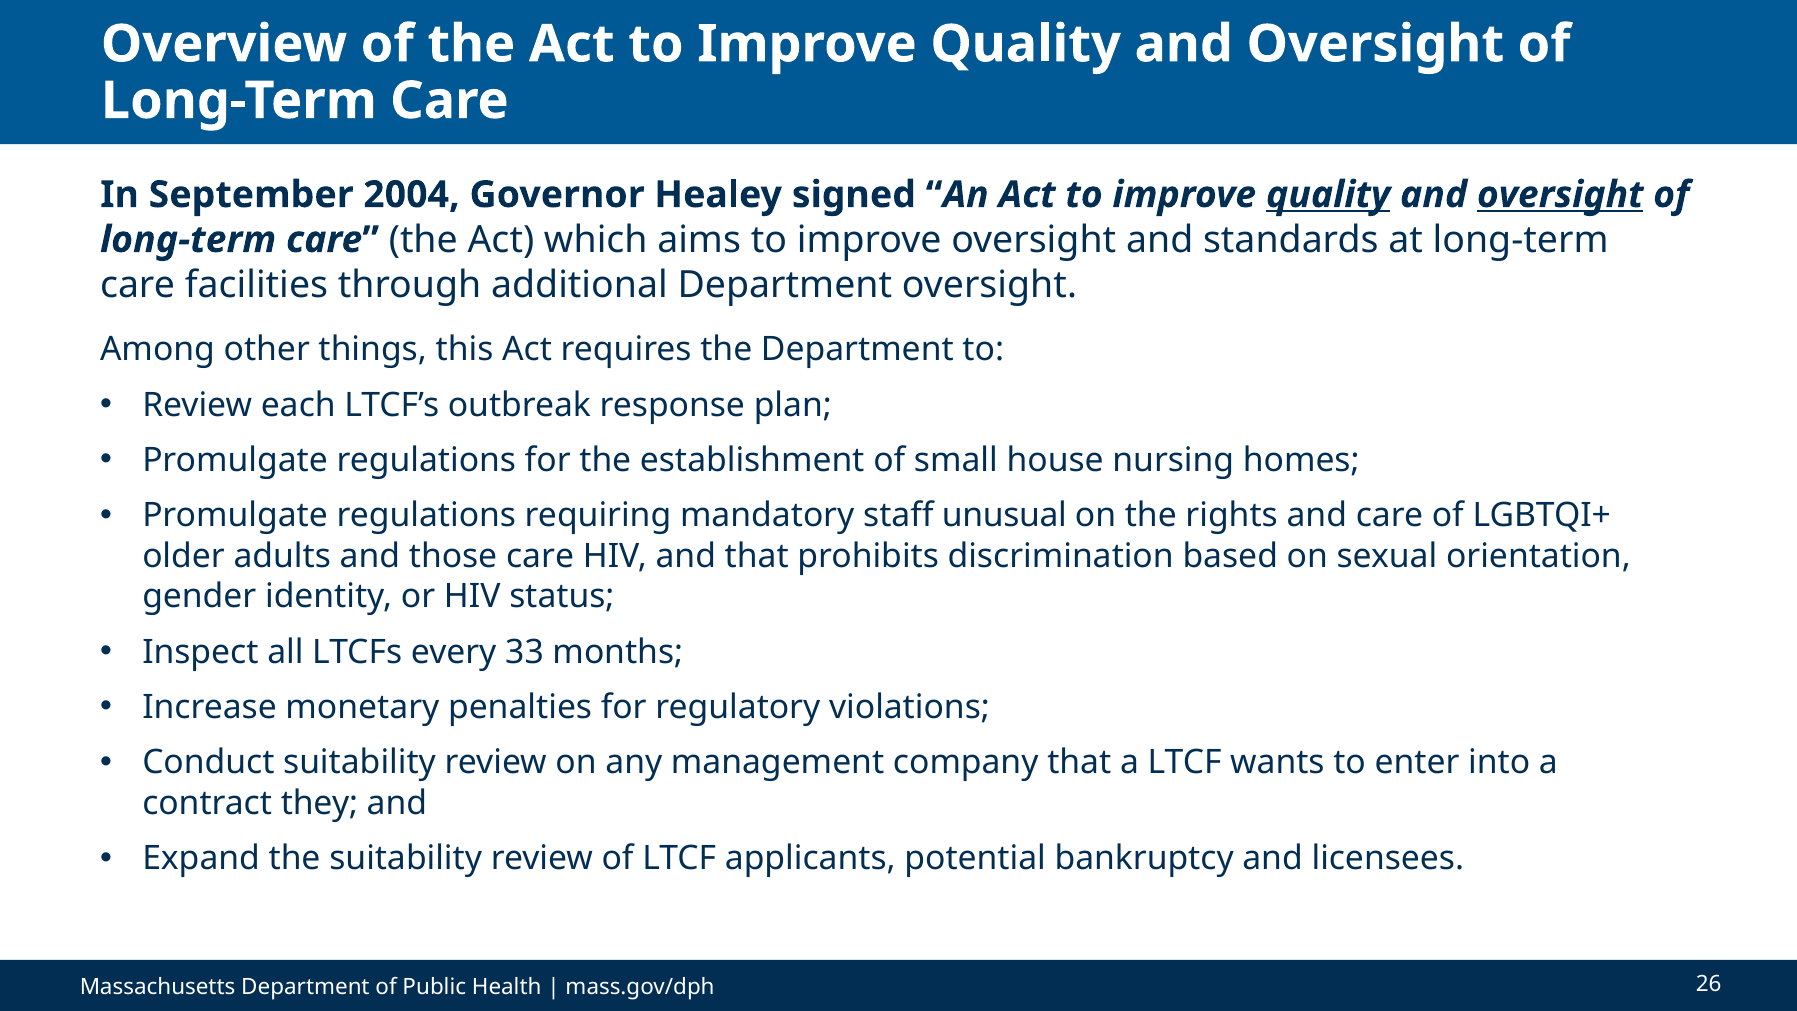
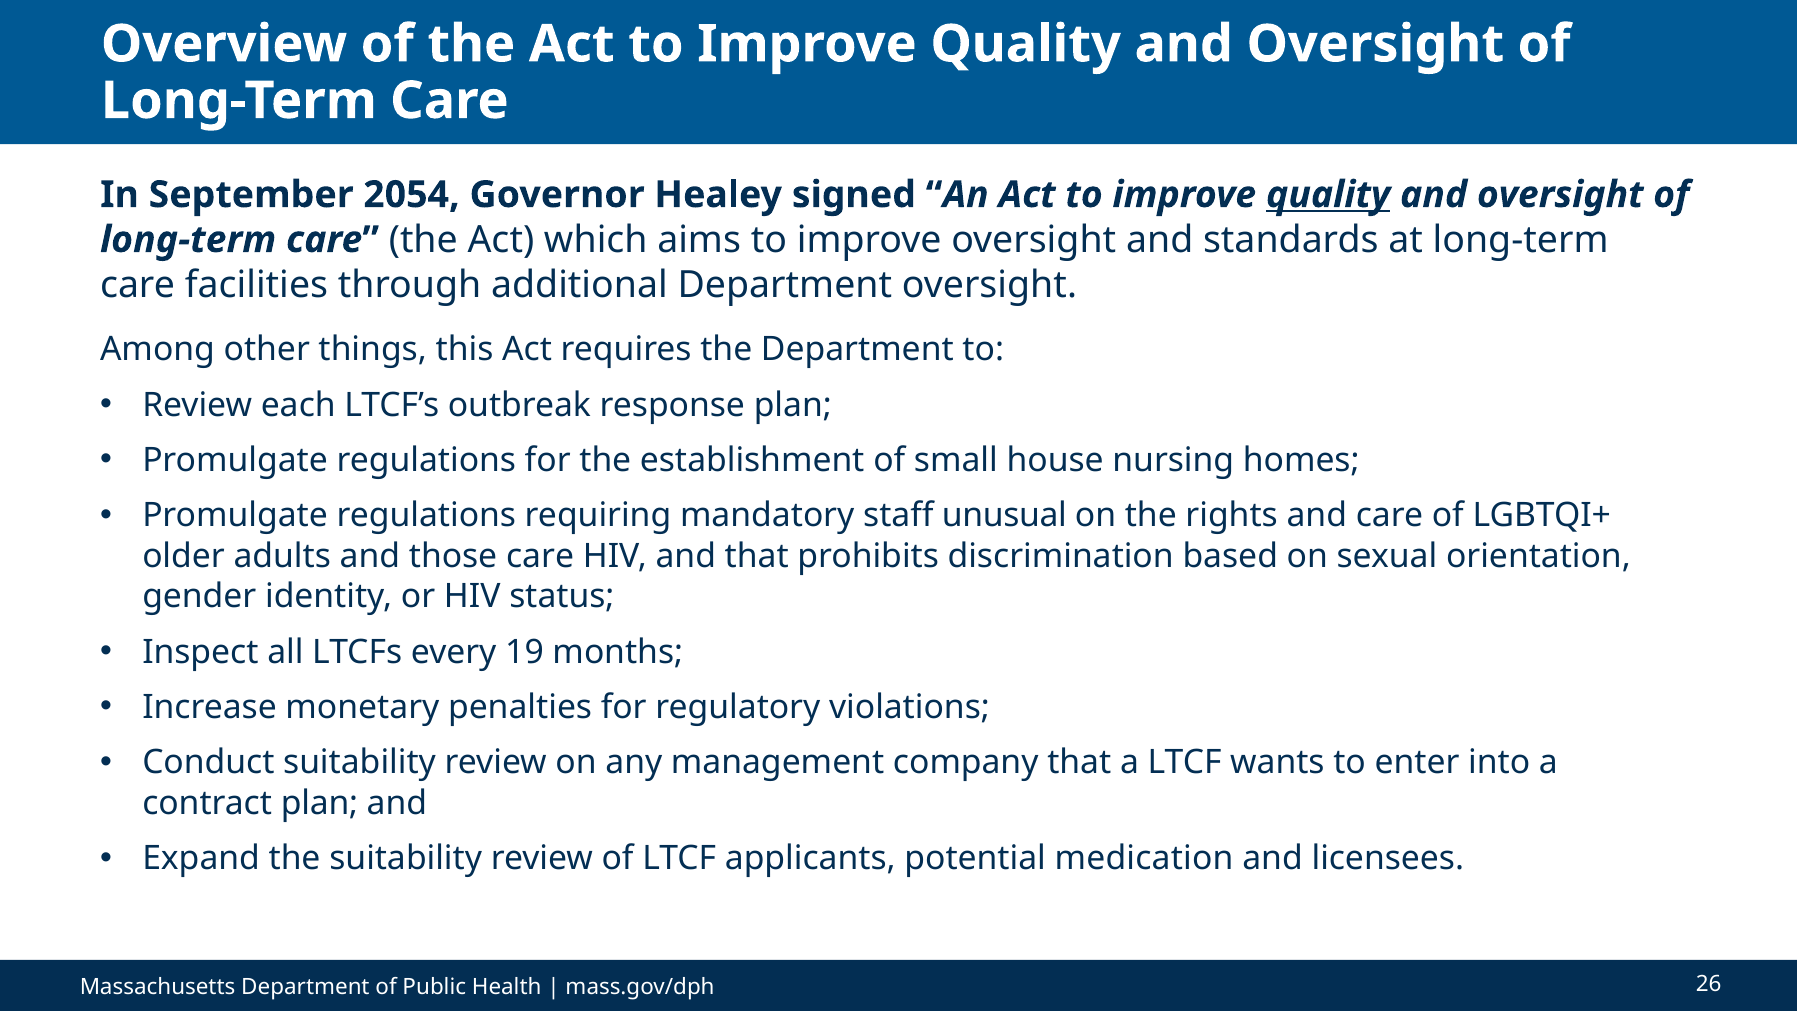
2004: 2004 -> 2054
oversight at (1560, 195) underline: present -> none
33: 33 -> 19
contract they: they -> plan
bankruptcy: bankruptcy -> medication
